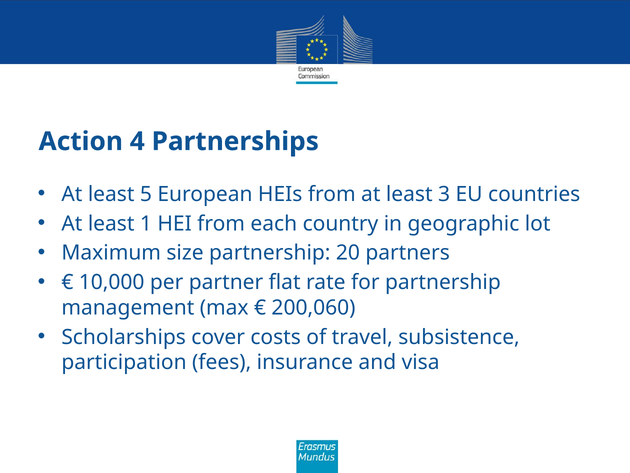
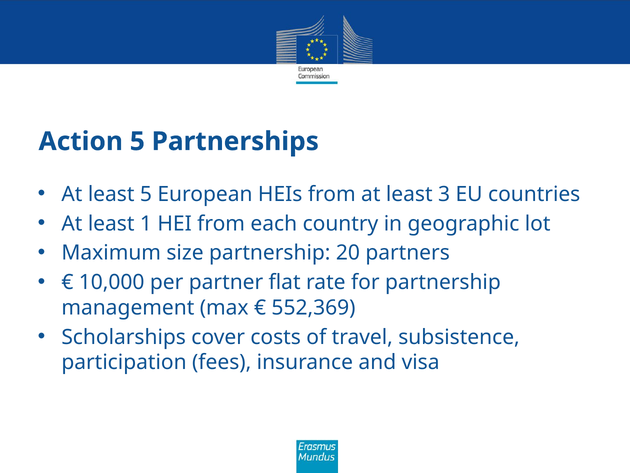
Action 4: 4 -> 5
200,060: 200,060 -> 552,369
